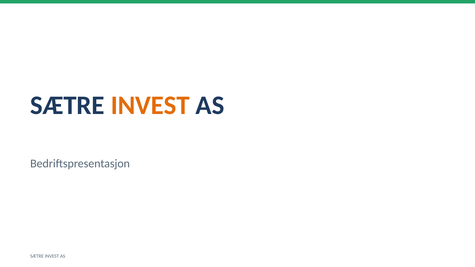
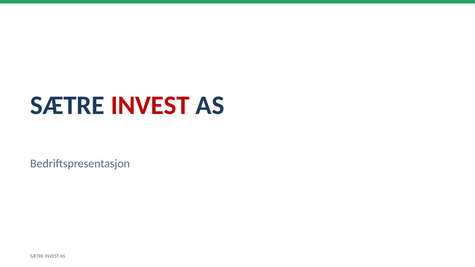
INVEST at (150, 105) colour: orange -> red
